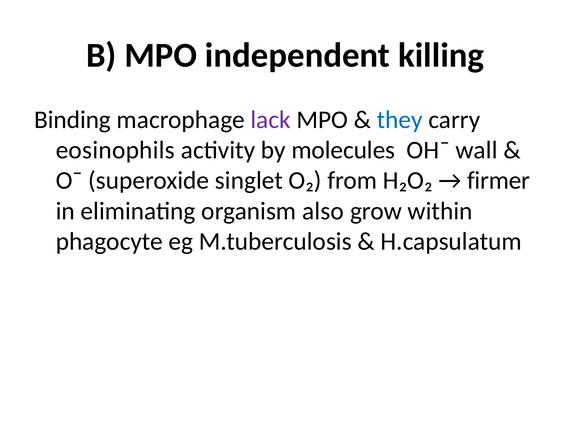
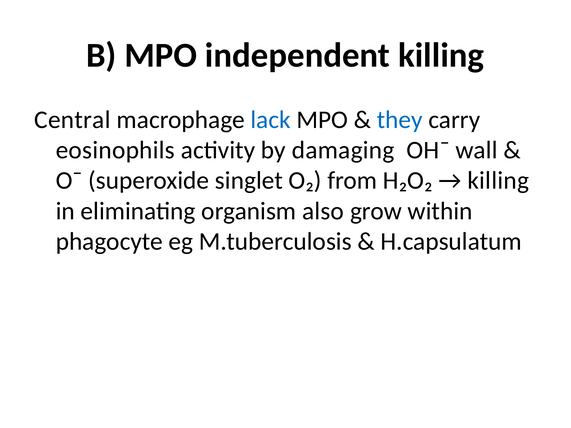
Binding: Binding -> Central
lack colour: purple -> blue
molecules: molecules -> damaging
firmer at (499, 181): firmer -> killing
